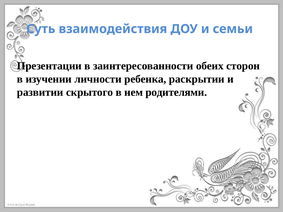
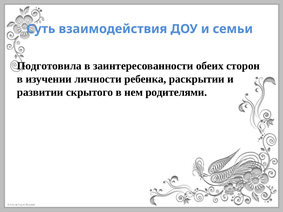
Презентации: Презентации -> Подготовила
